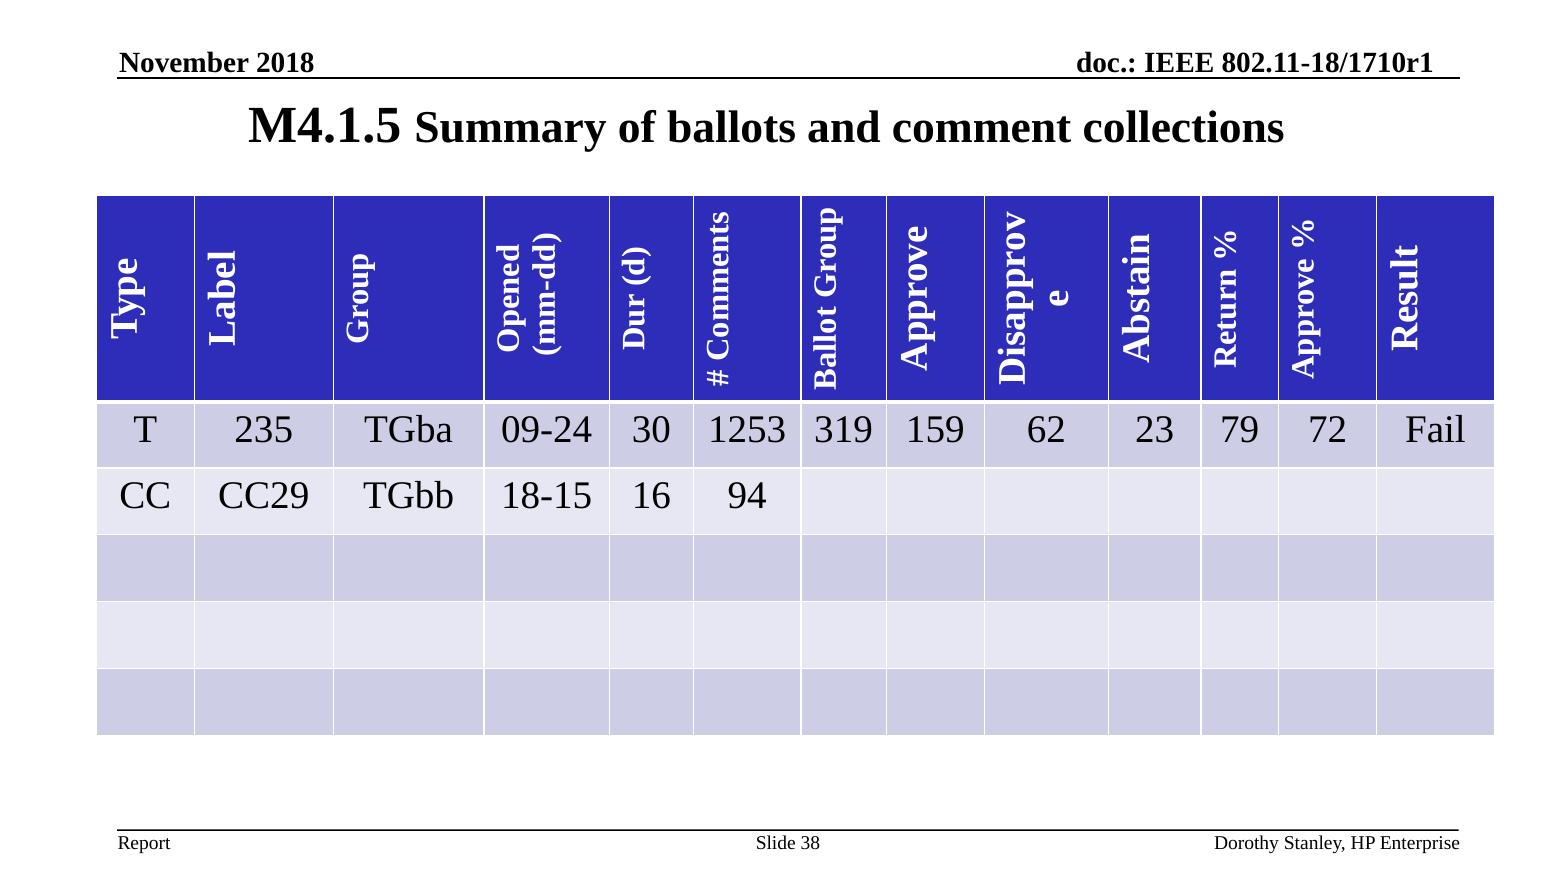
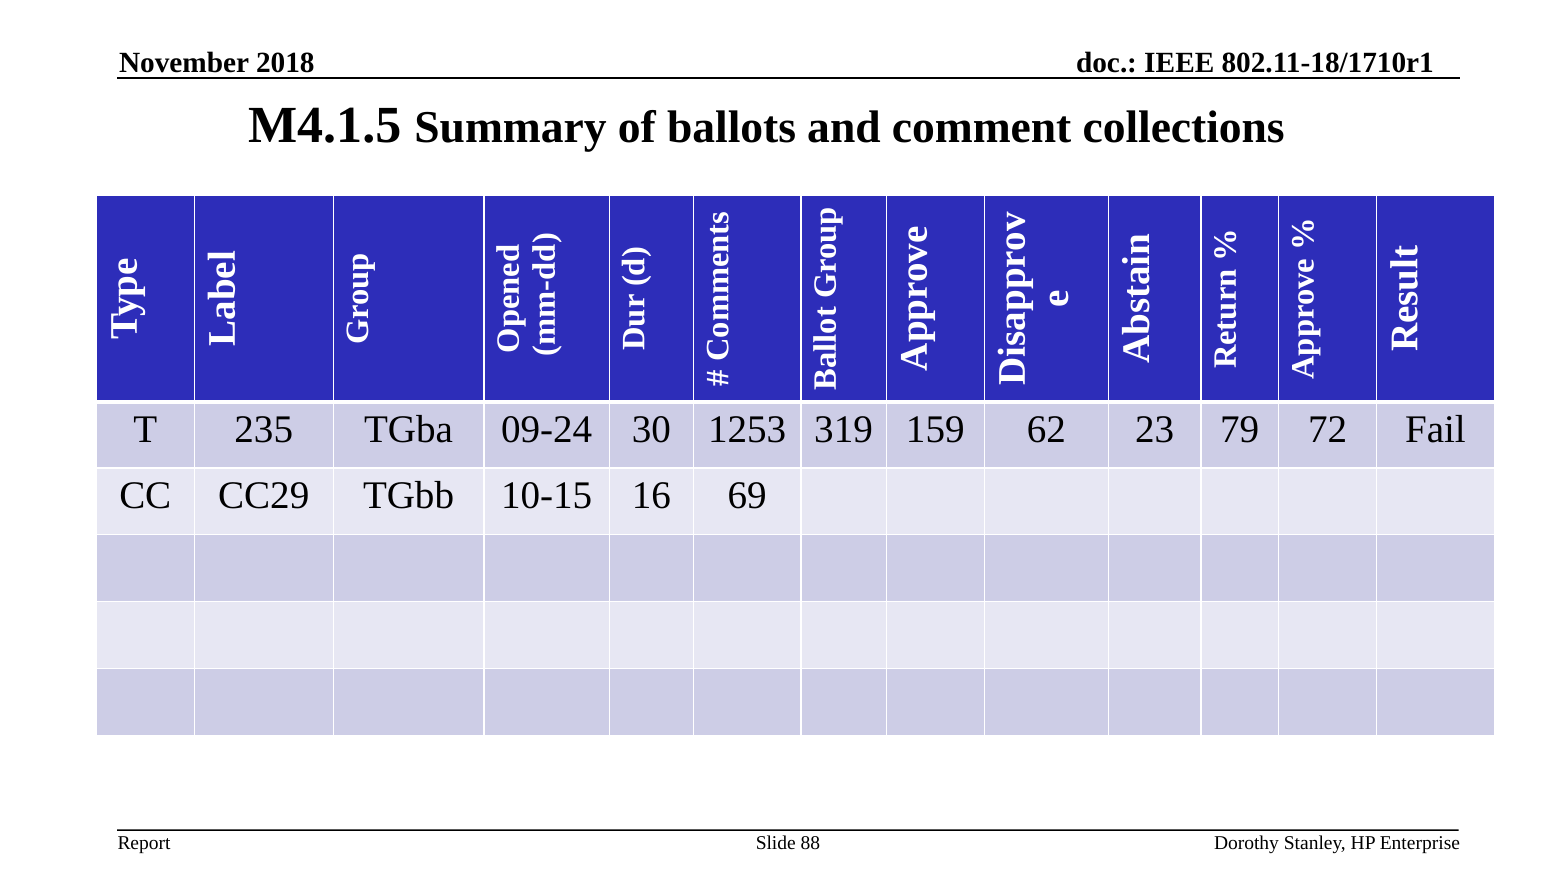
18-15: 18-15 -> 10-15
94: 94 -> 69
38: 38 -> 88
